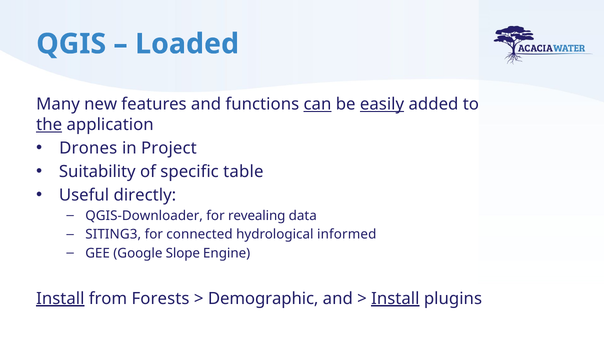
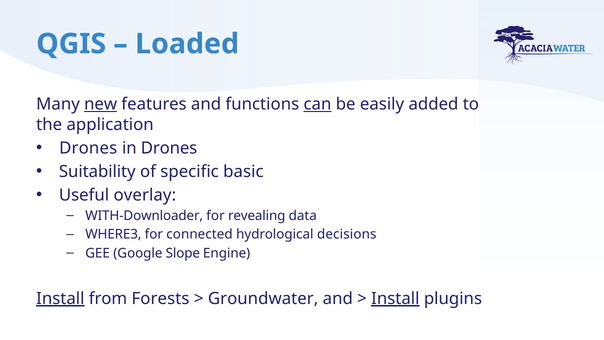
new underline: none -> present
easily underline: present -> none
the underline: present -> none
in Project: Project -> Drones
table: table -> basic
directly: directly -> overlay
QGIS-Downloader: QGIS-Downloader -> WITH-Downloader
SITING3: SITING3 -> WHERE3
informed: informed -> decisions
Demographic: Demographic -> Groundwater
